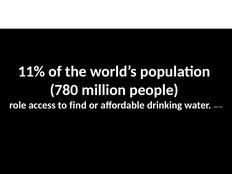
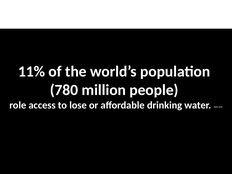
find: find -> lose
